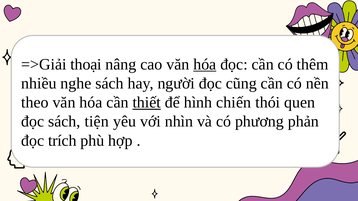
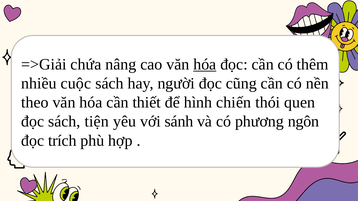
thoại: thoại -> chứa
nghe: nghe -> cuộc
thiết underline: present -> none
nhìn: nhìn -> sánh
phản: phản -> ngôn
